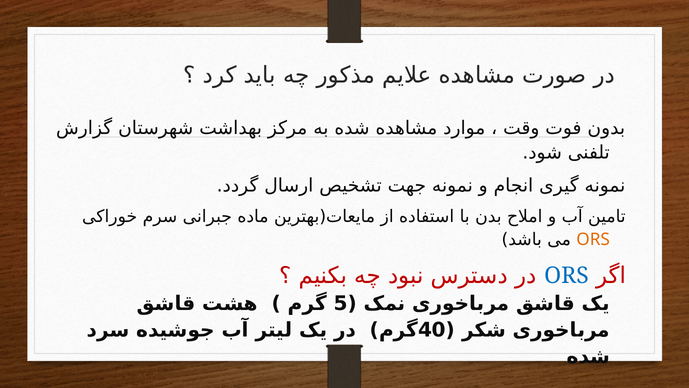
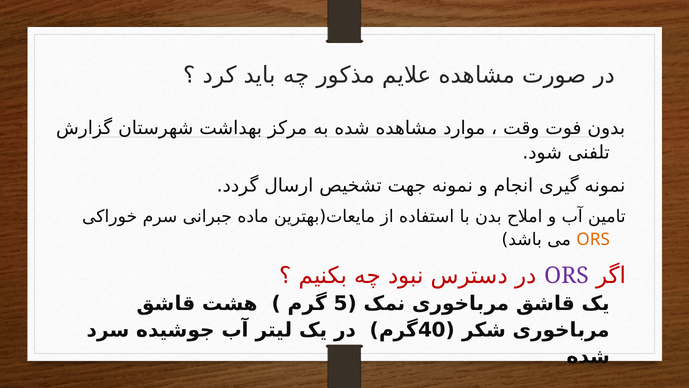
ORS at (566, 275) colour: blue -> purple
